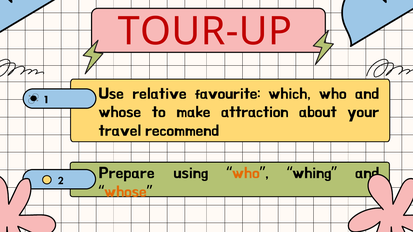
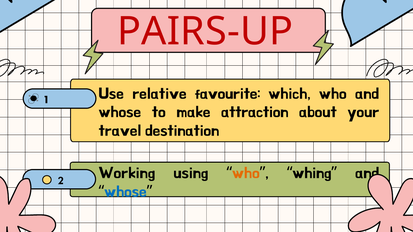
TOUR-UP: TOUR-UP -> PAIRS-UP
recommend: recommend -> destination
Prepare: Prepare -> Working
whose at (126, 191) colour: orange -> blue
